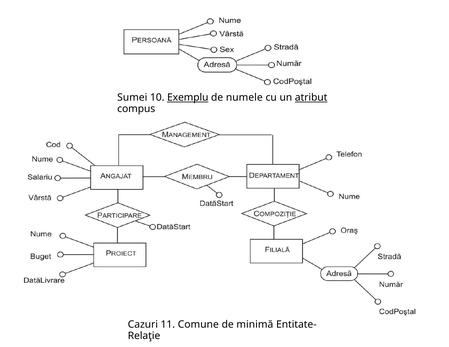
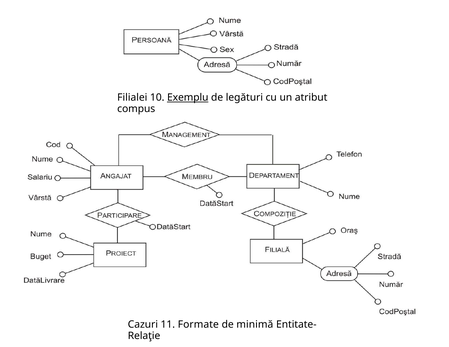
Sumei: Sumei -> Filialei
numele: numele -> legături
atribut underline: present -> none
Comune: Comune -> Formate
